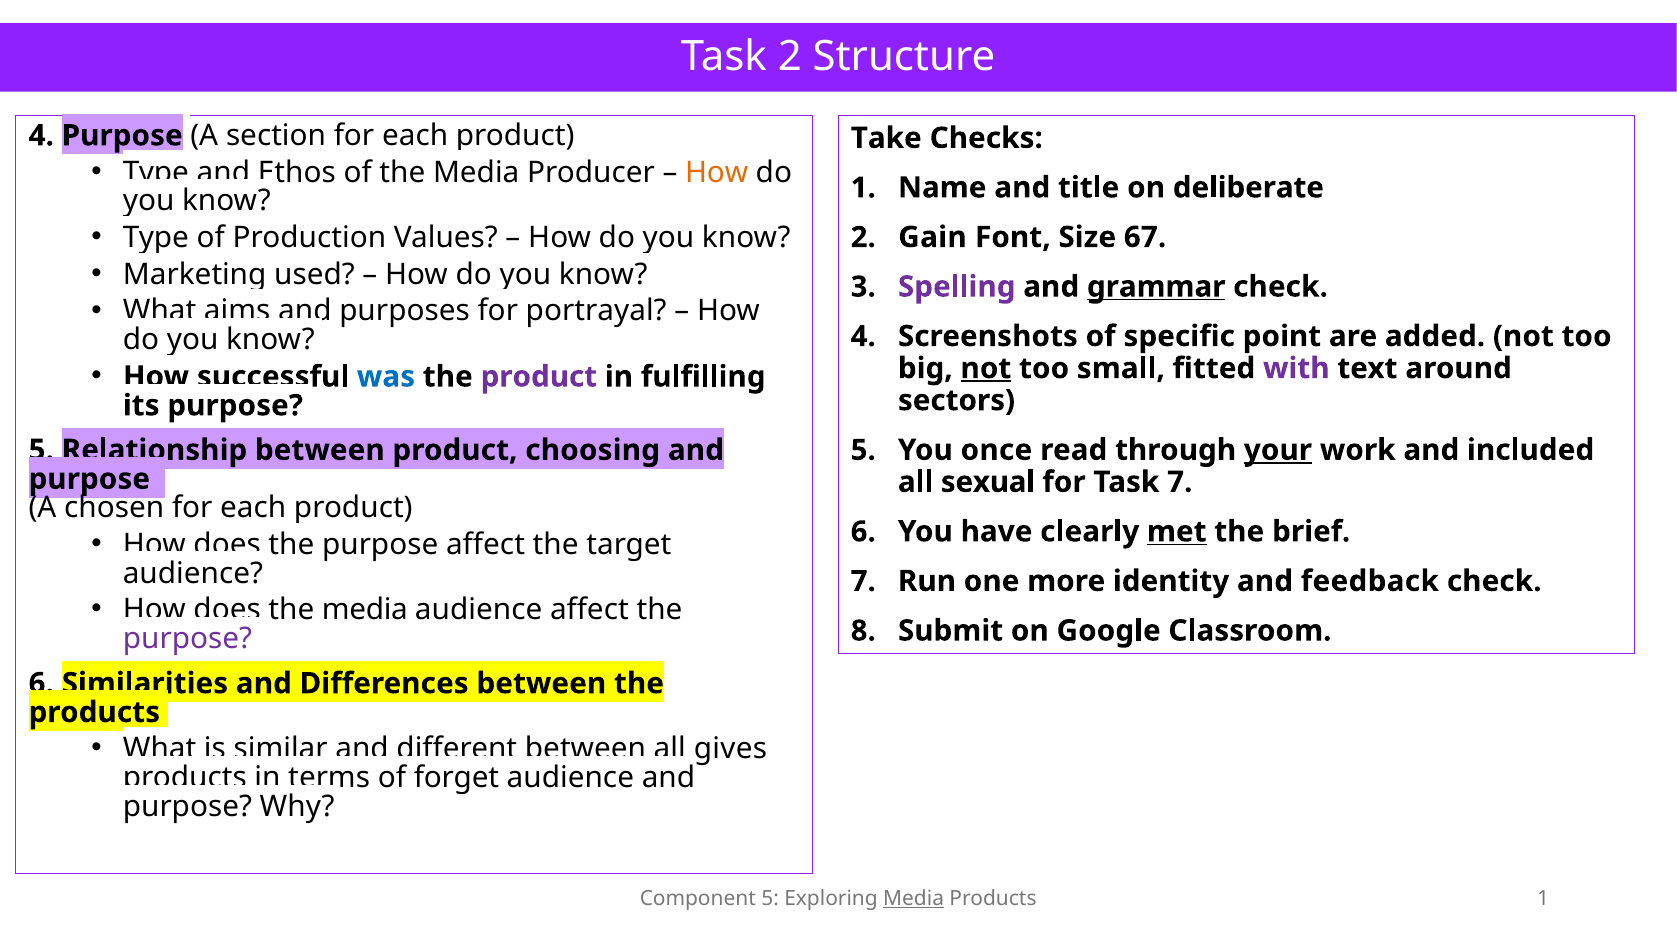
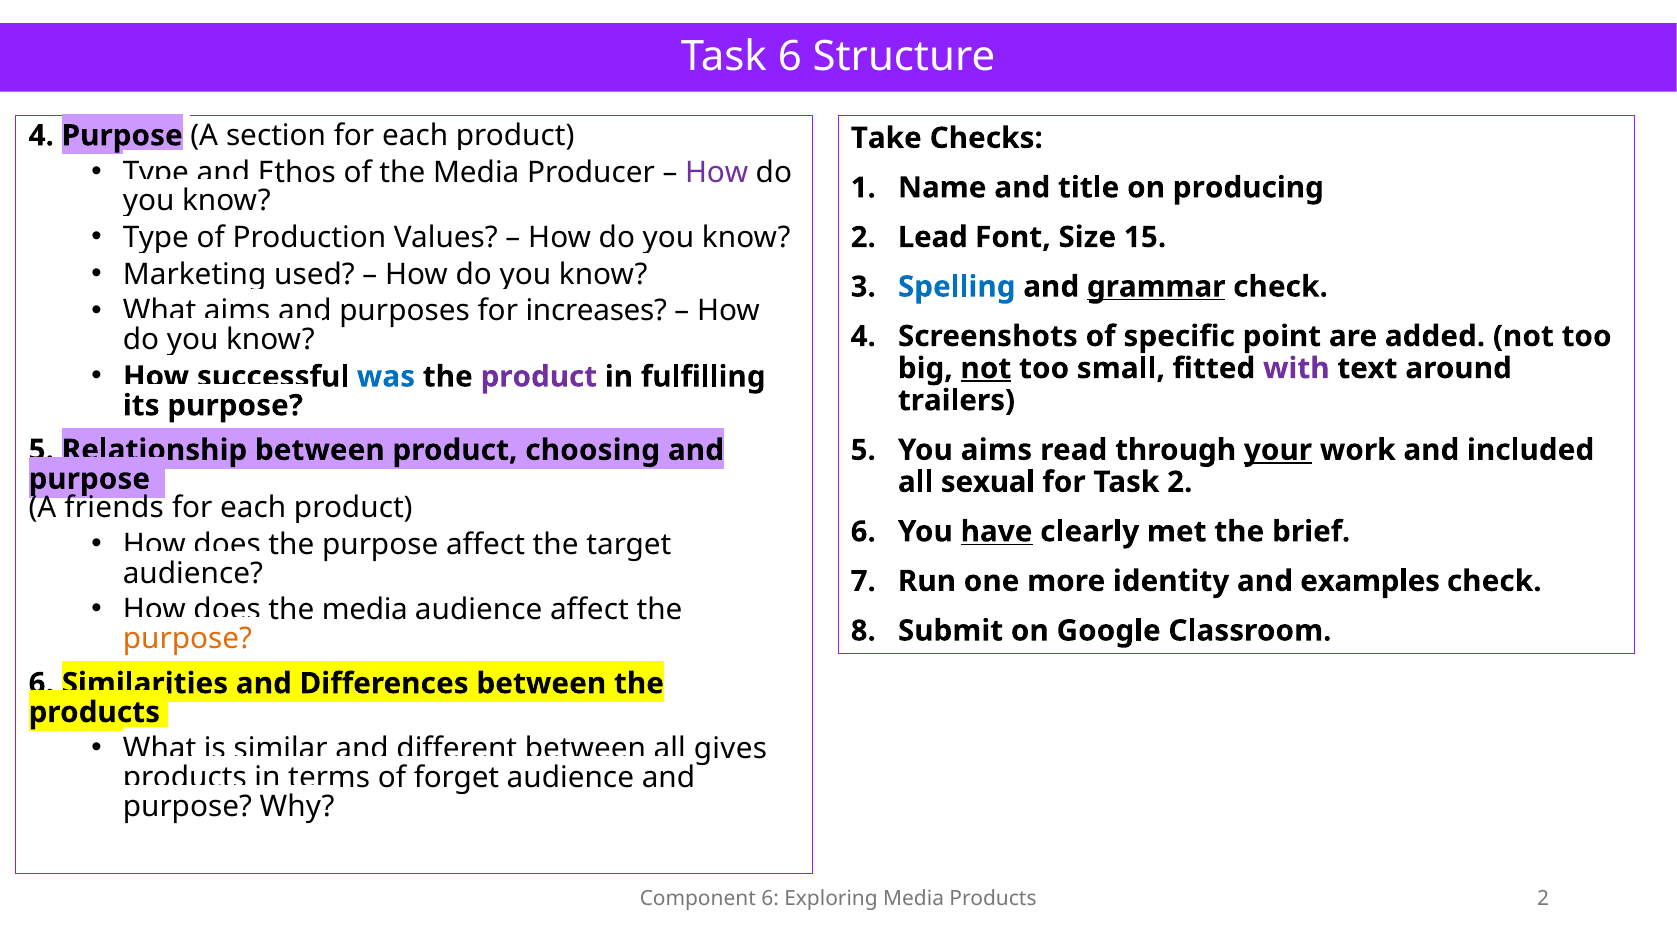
Task 2: 2 -> 6
How at (717, 172) colour: orange -> purple
deliberate: deliberate -> producing
Gain: Gain -> Lead
67: 67 -> 15
Spelling colour: purple -> blue
portrayal: portrayal -> increases
sectors: sectors -> trailers
You once: once -> aims
Task 7: 7 -> 2
chosen: chosen -> friends
have underline: none -> present
met underline: present -> none
feedback: feedback -> examples
purpose at (187, 639) colour: purple -> orange
Component 5: 5 -> 6
Media at (914, 899) underline: present -> none
Products 1: 1 -> 2
